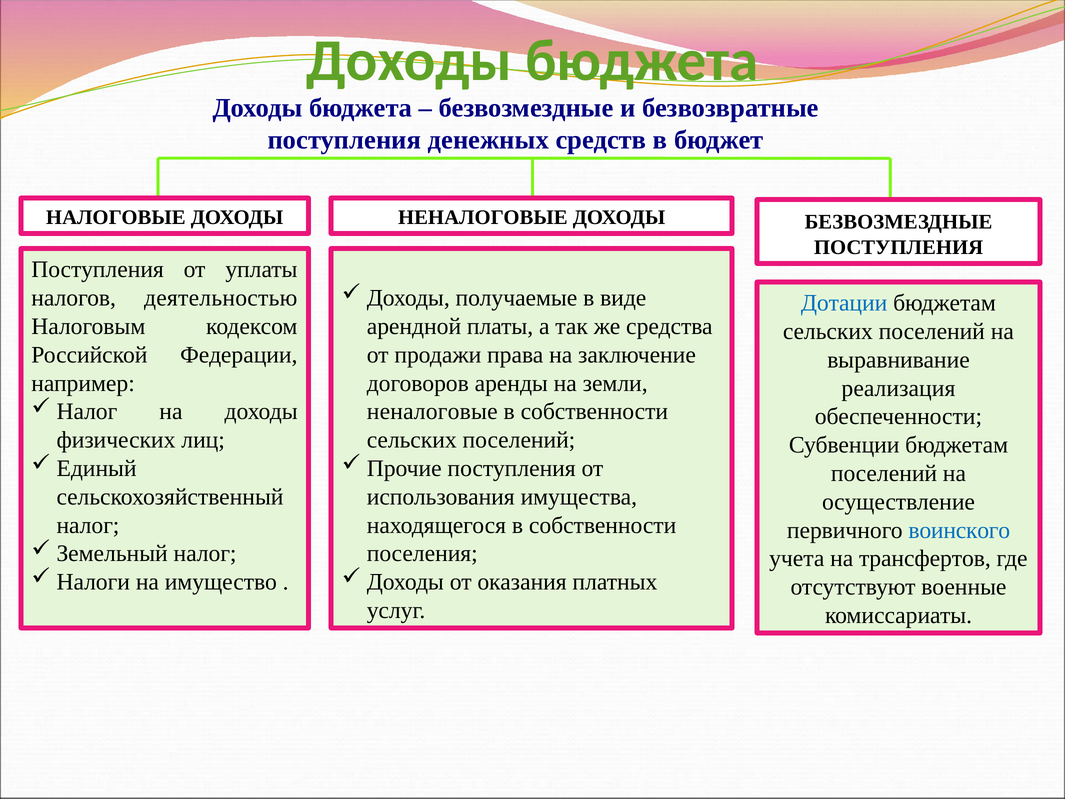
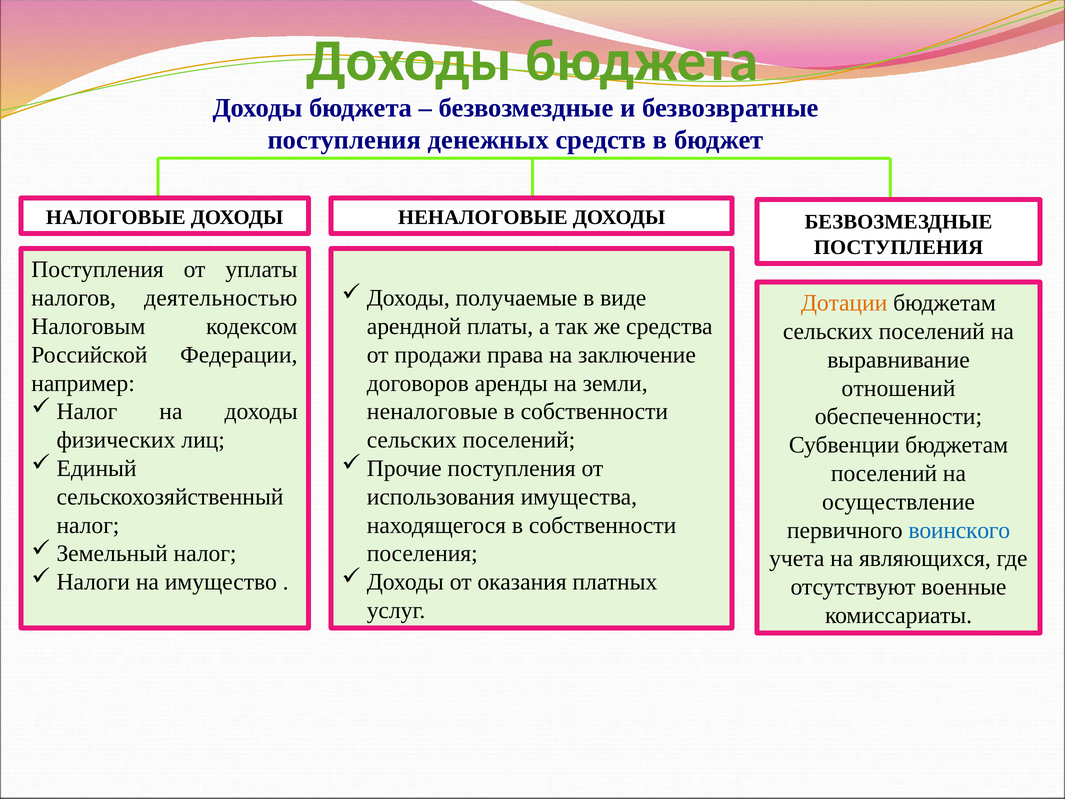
Дотации colour: blue -> orange
реализация: реализация -> отношений
трансфертов: трансфертов -> являющихся
